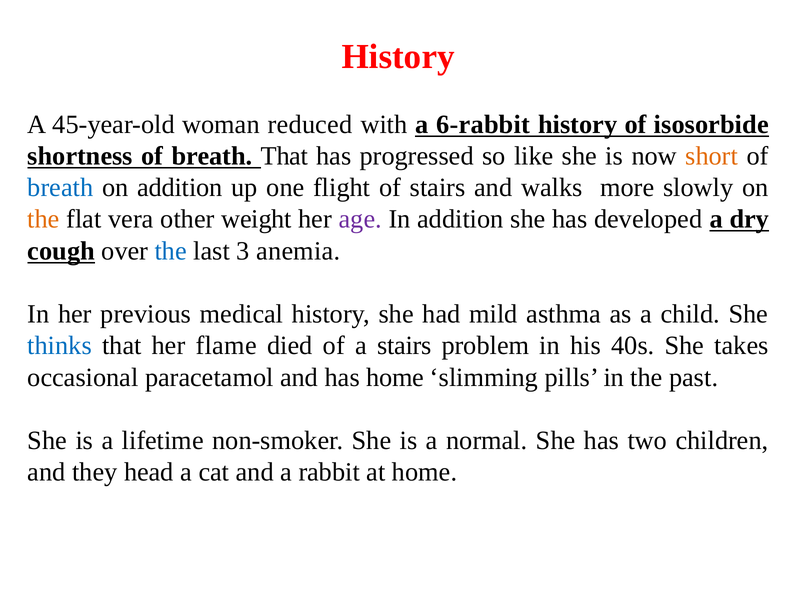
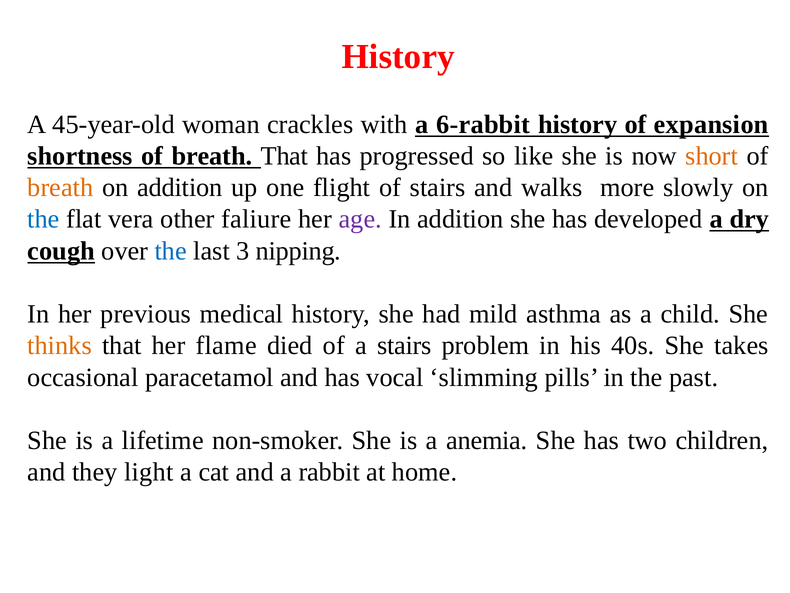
reduced: reduced -> crackles
isosorbide: isosorbide -> expansion
breath at (60, 187) colour: blue -> orange
the at (44, 219) colour: orange -> blue
weight: weight -> faliure
anemia: anemia -> nipping
thinks colour: blue -> orange
has home: home -> vocal
normal: normal -> anemia
head: head -> light
